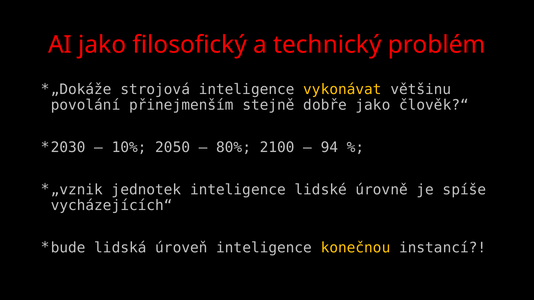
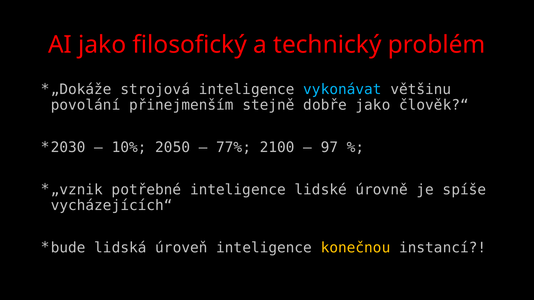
vykonávat colour: yellow -> light blue
80%: 80% -> 77%
94: 94 -> 97
jednotek: jednotek -> potřebné
